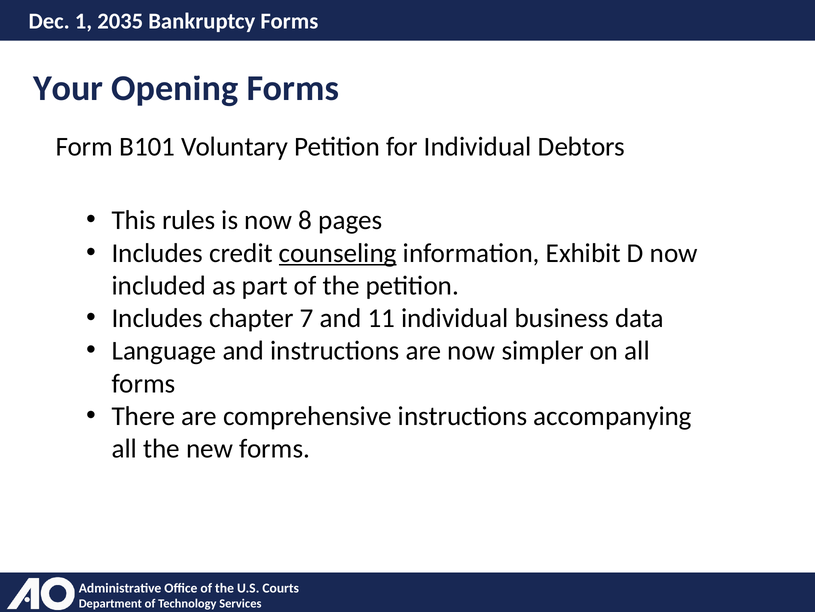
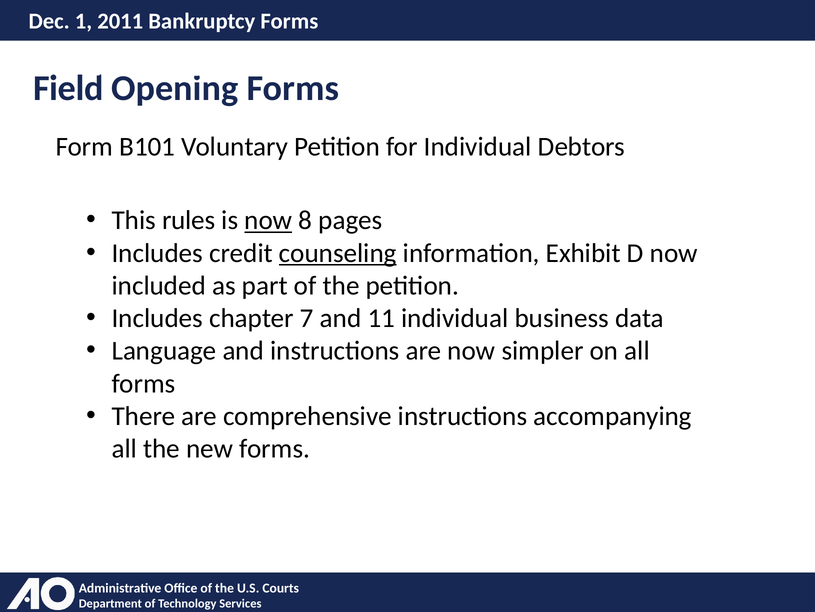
2035: 2035 -> 2011
Your: Your -> Field
now at (268, 220) underline: none -> present
